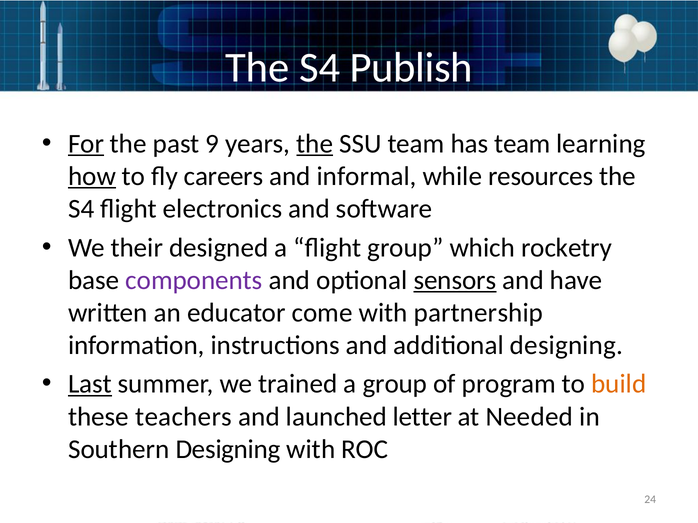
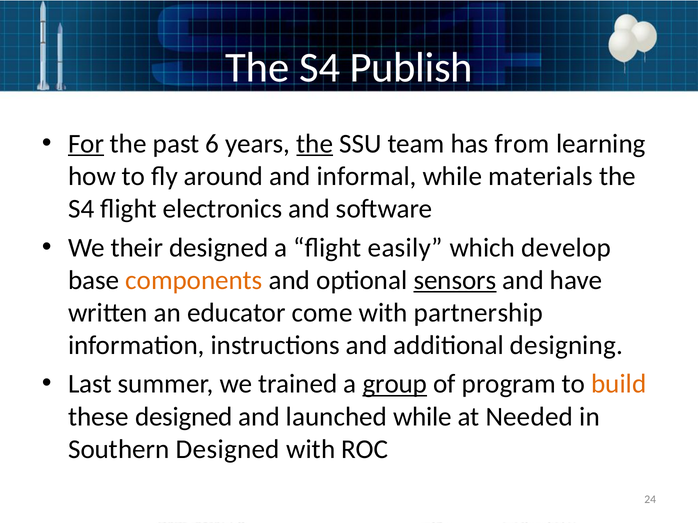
9: 9 -> 6
has team: team -> from
how underline: present -> none
careers: careers -> around
resources: resources -> materials
flight group: group -> easily
rocketry: rocketry -> develop
components colour: purple -> orange
Last underline: present -> none
group at (395, 384) underline: none -> present
these teachers: teachers -> designed
launched letter: letter -> while
Southern Designing: Designing -> Designed
